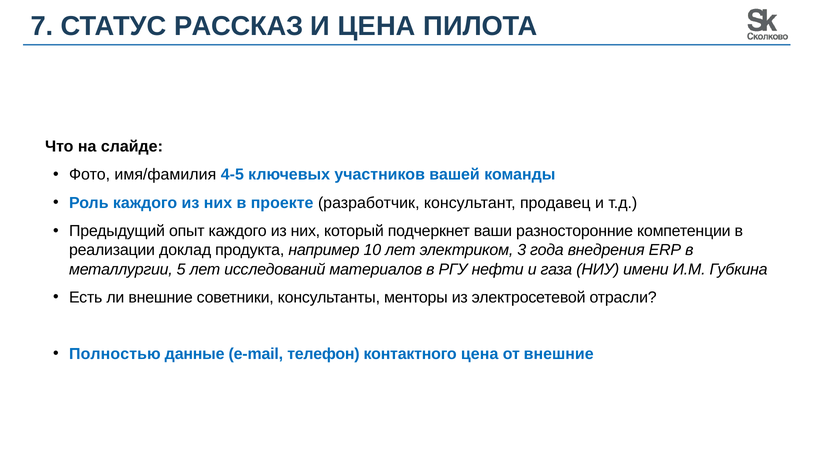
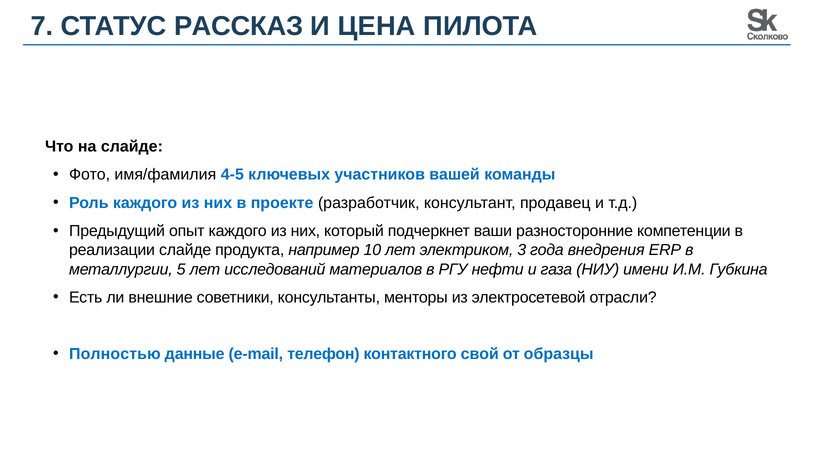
реализации доклад: доклад -> слайде
контактного цена: цена -> свой
от внешние: внешние -> образцы
